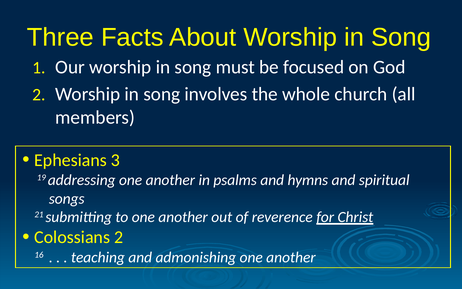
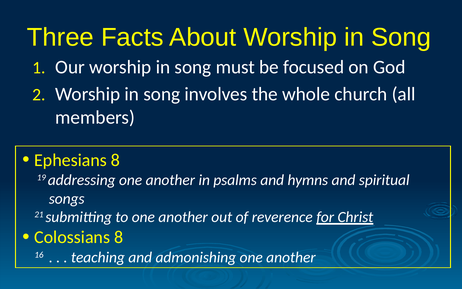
Ephesians 3: 3 -> 8
Colossians 2: 2 -> 8
